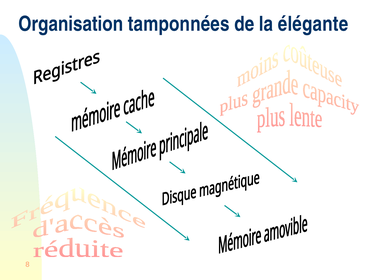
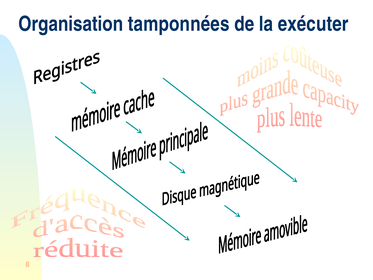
élégante: élégante -> exécuter
